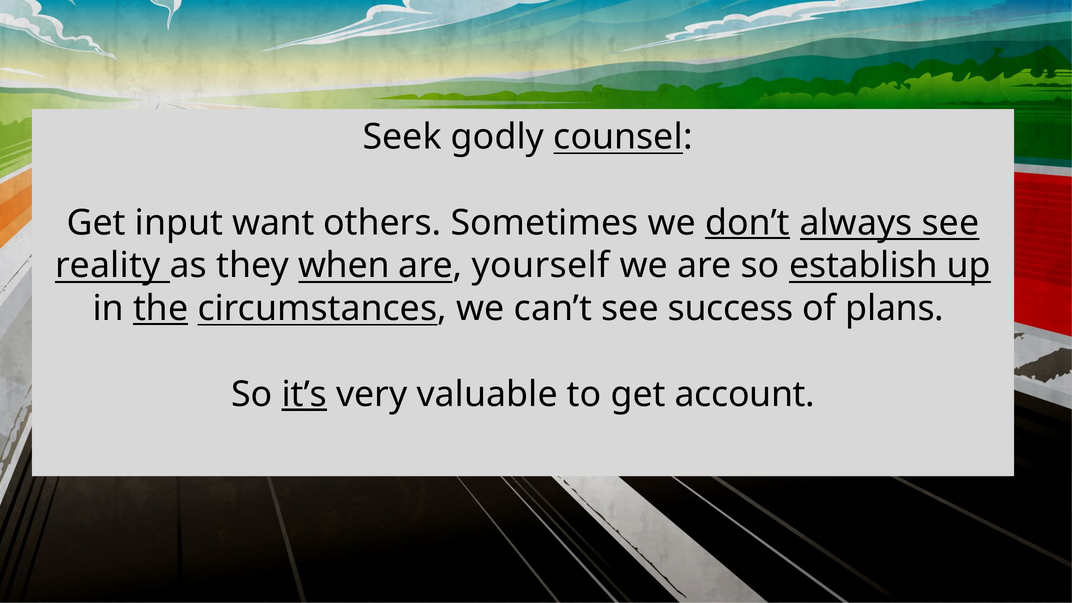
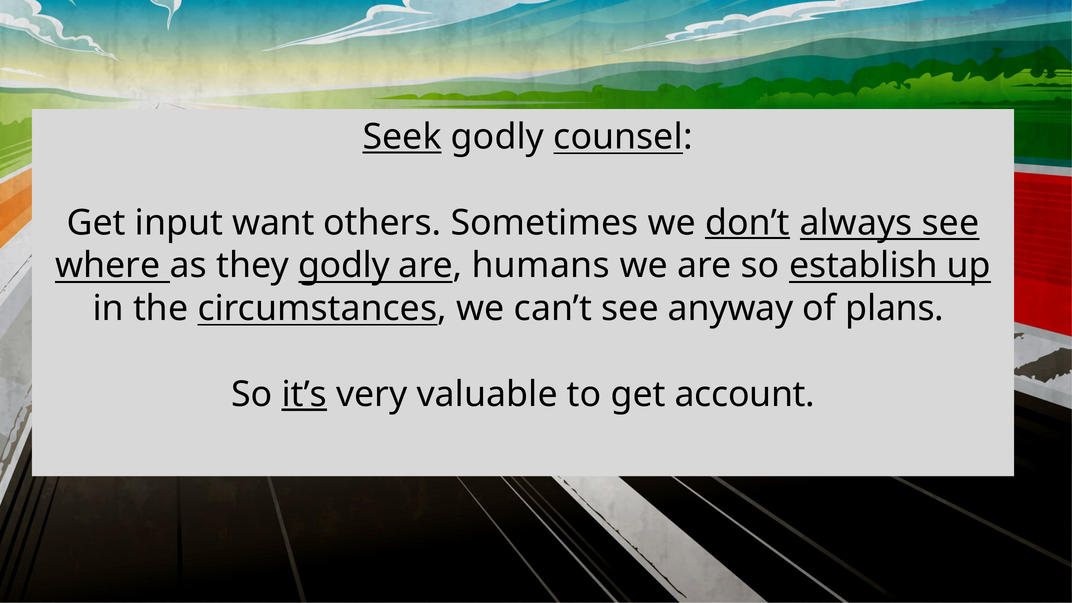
Seek underline: none -> present
reality: reality -> where
they when: when -> godly
yourself: yourself -> humans
the underline: present -> none
success: success -> anyway
